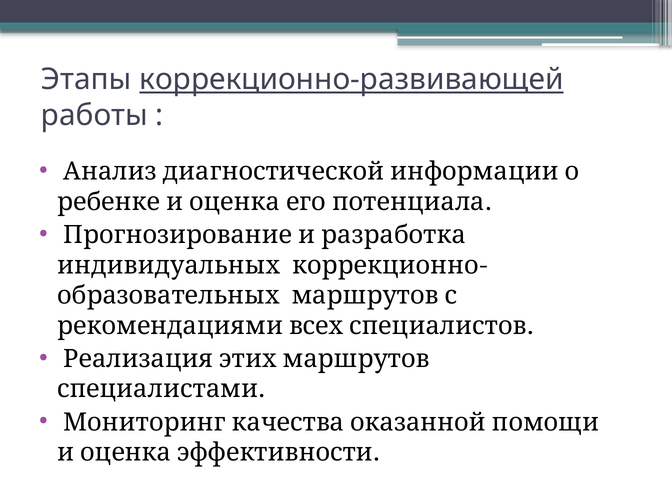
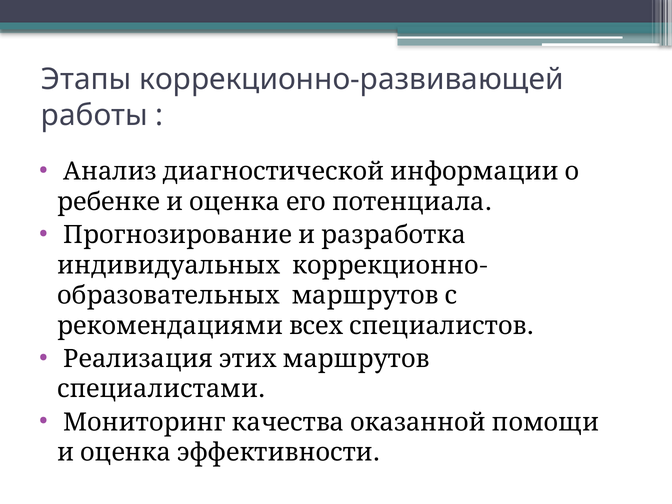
коррекционно-развивающей underline: present -> none
